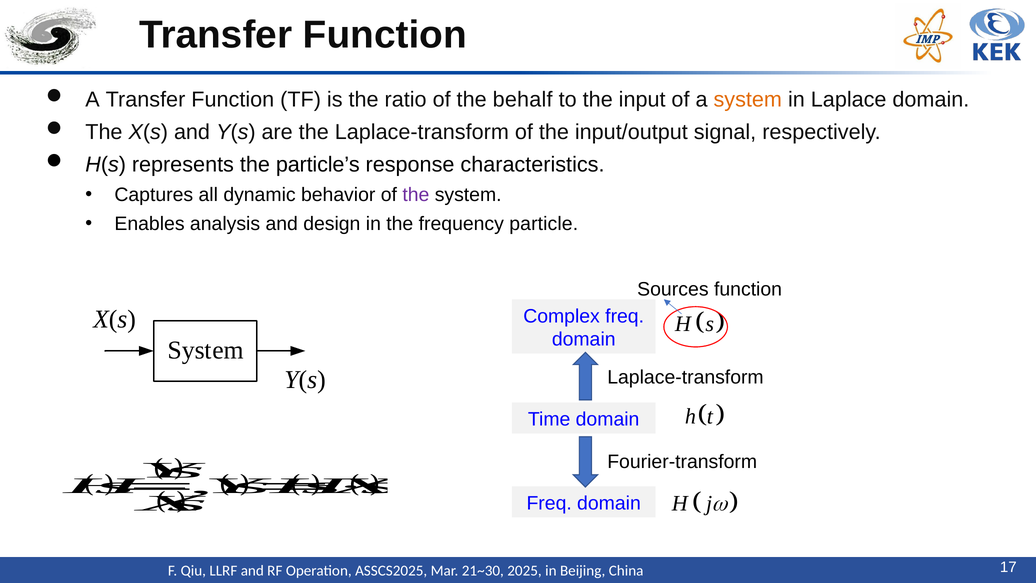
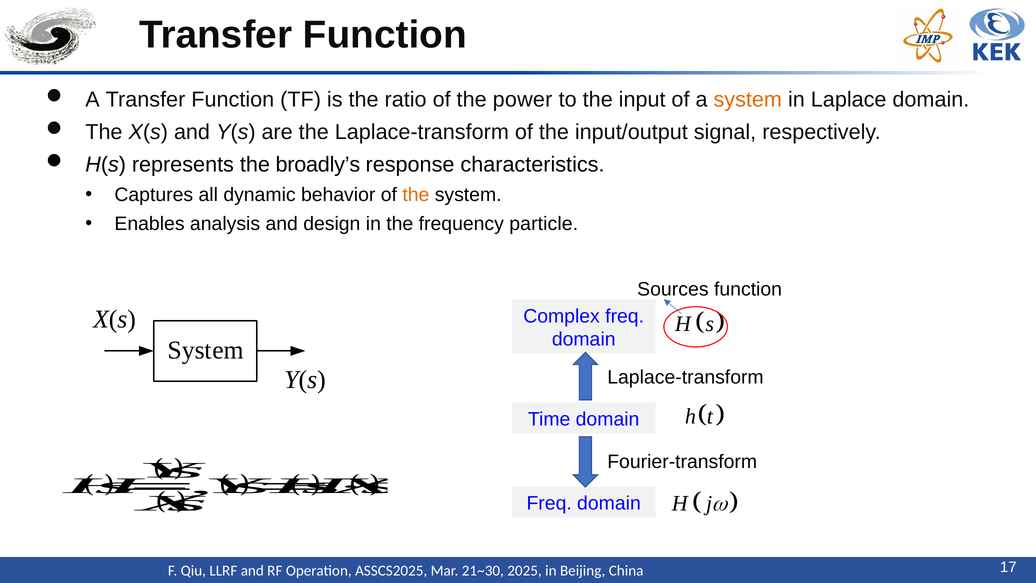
behalf: behalf -> power
particle’s: particle’s -> broadly’s
the at (416, 195) colour: purple -> orange
